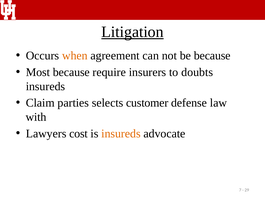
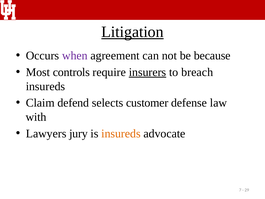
when colour: orange -> purple
Most because: because -> controls
insurers underline: none -> present
doubts: doubts -> breach
parties: parties -> defend
cost: cost -> jury
